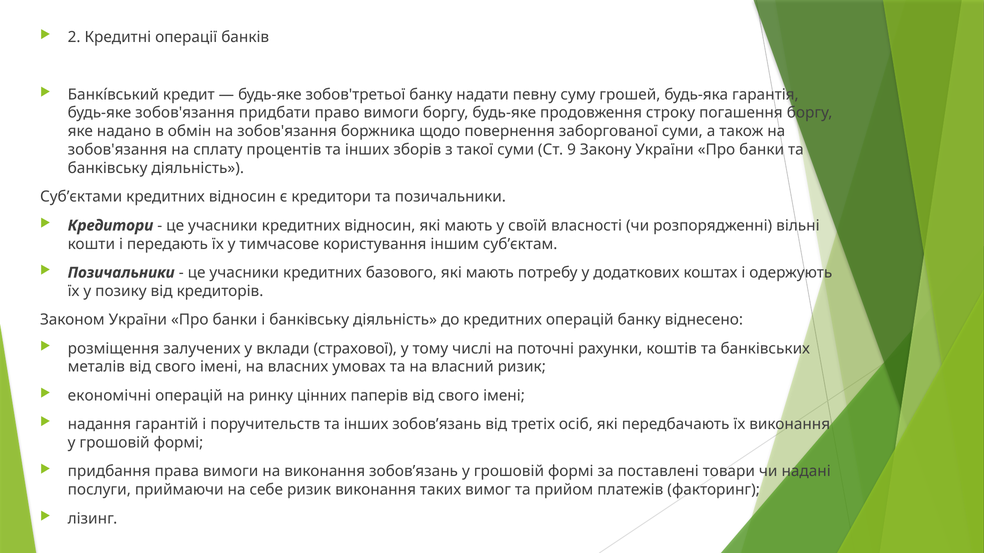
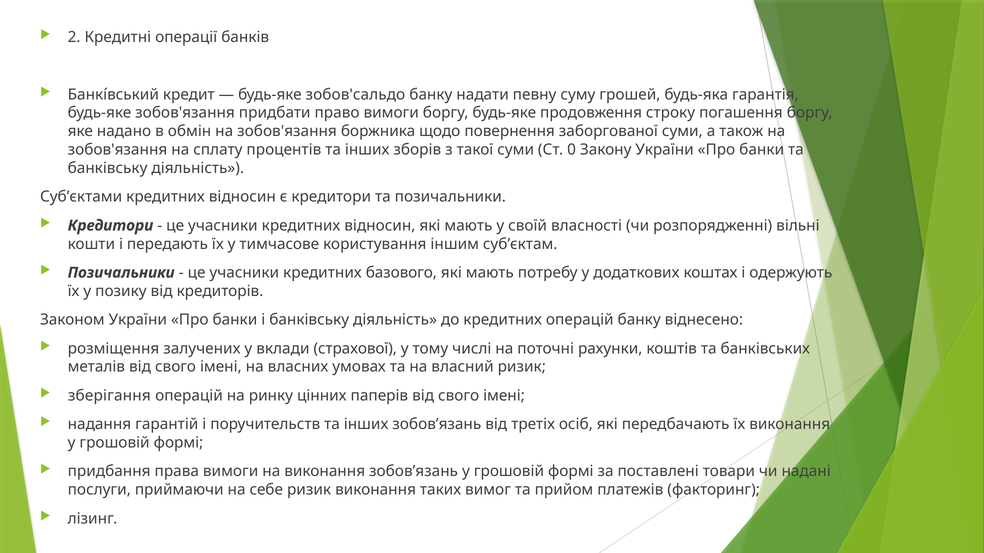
зобов'третьої: зобов'третьої -> зобов'сальдо
9: 9 -> 0
економічні: економічні -> зберігання
